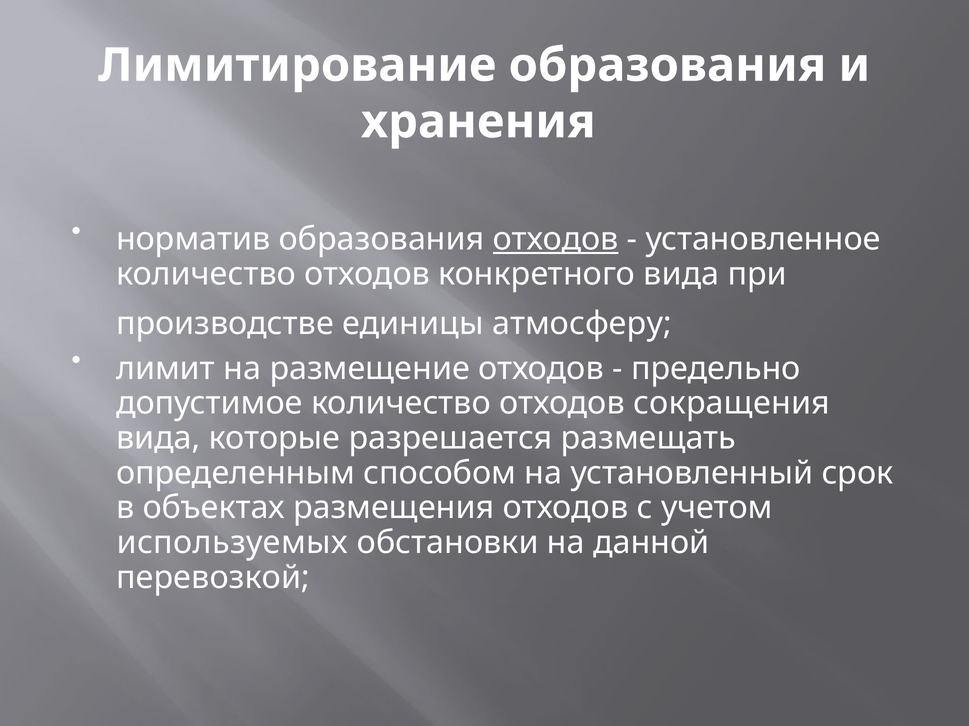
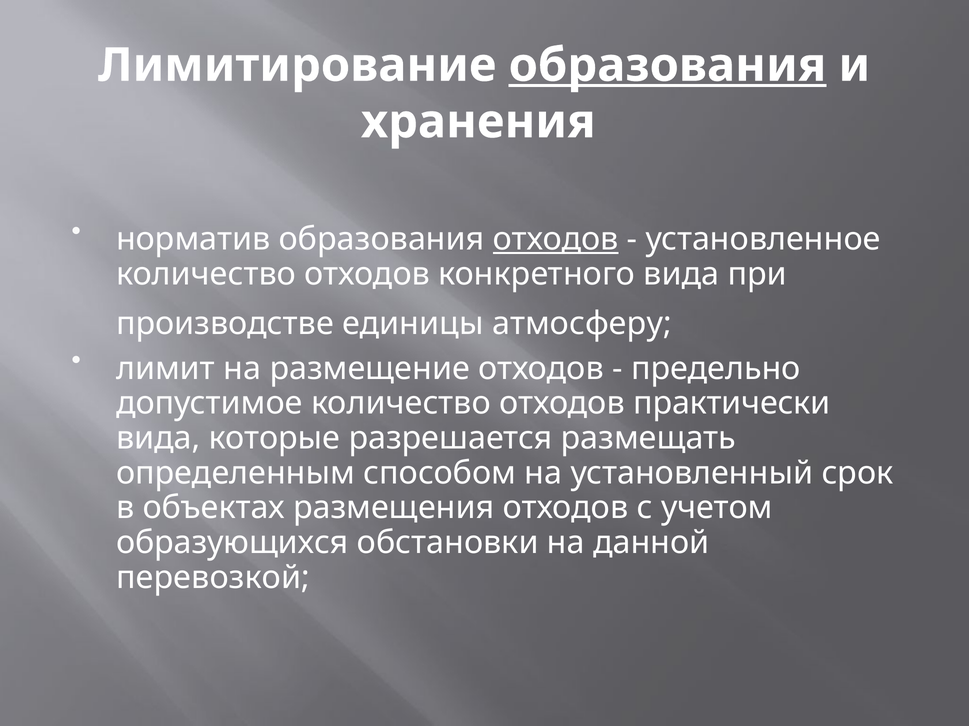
образования at (667, 65) underline: none -> present
сокращения: сокращения -> практически
используемых: используемых -> образующихся
